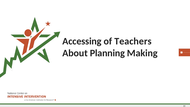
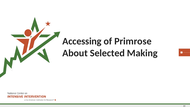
Teachers: Teachers -> Primrose
Planning: Planning -> Selected
